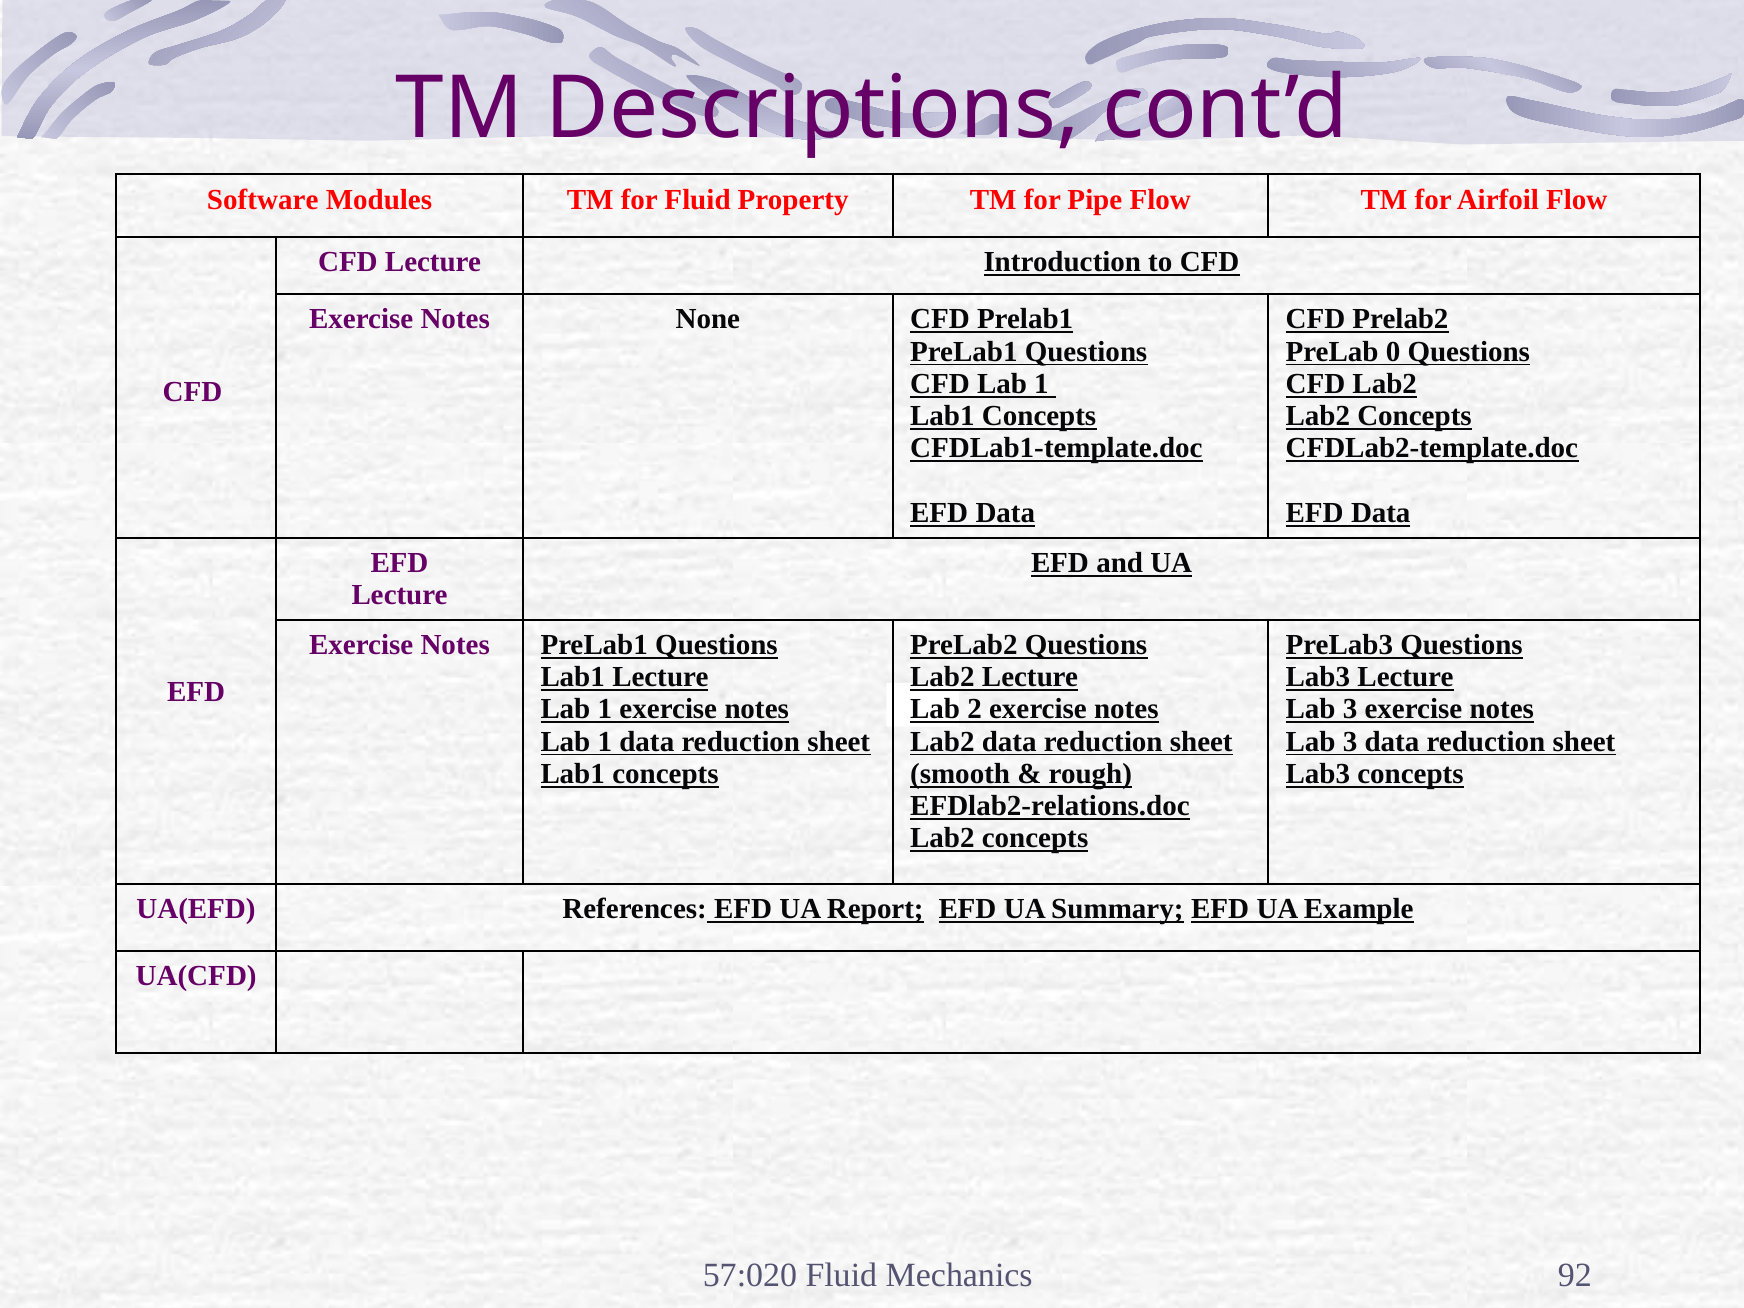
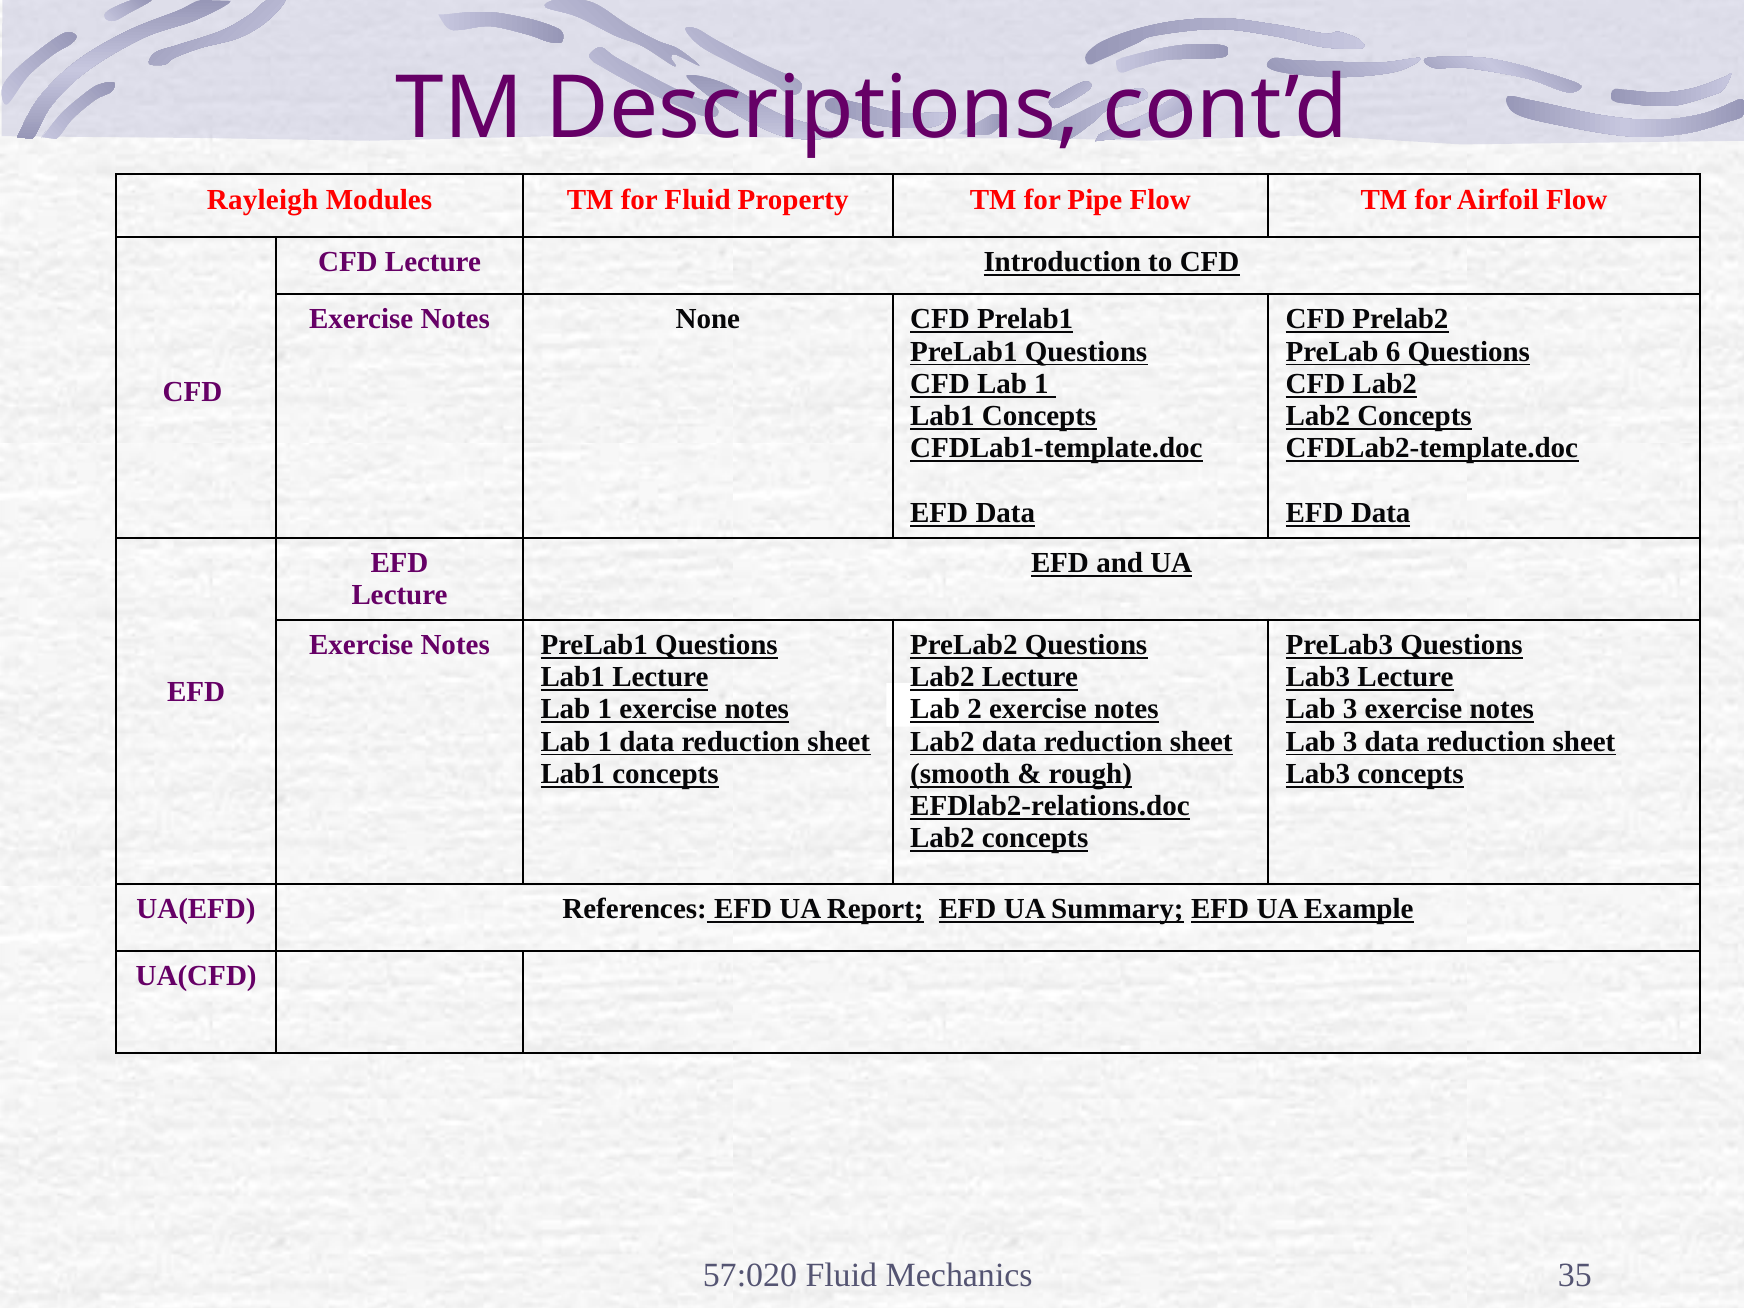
Software: Software -> Rayleigh
0: 0 -> 6
92: 92 -> 35
